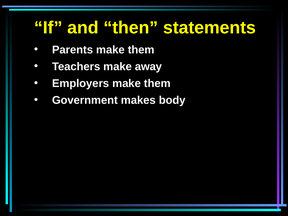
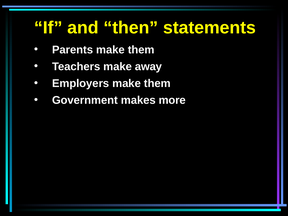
body: body -> more
